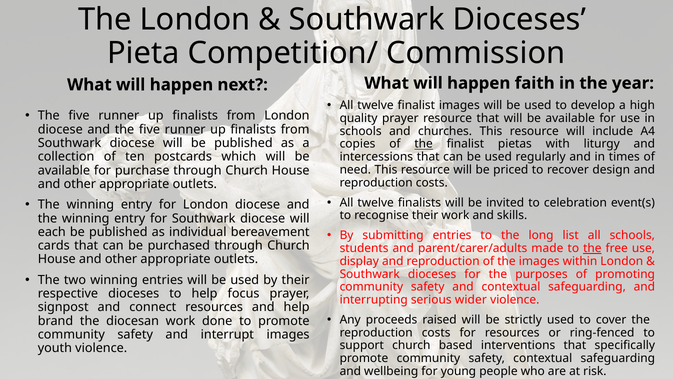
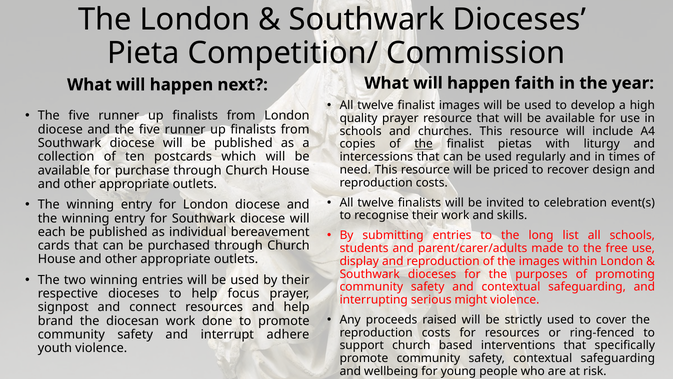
the at (592, 248) underline: present -> none
wider: wider -> might
interrupt images: images -> adhere
